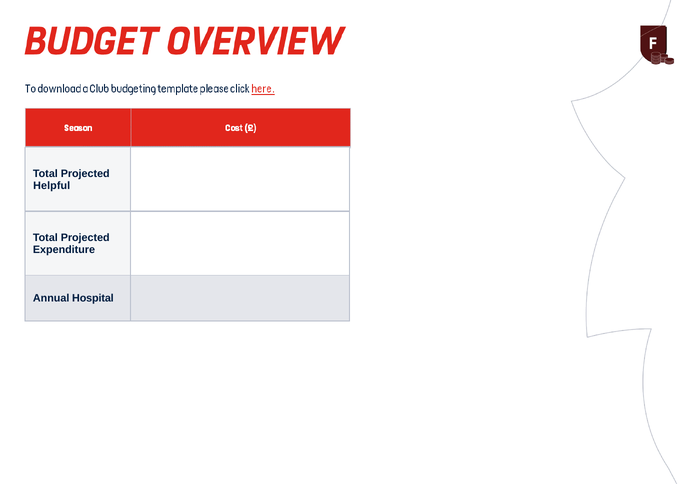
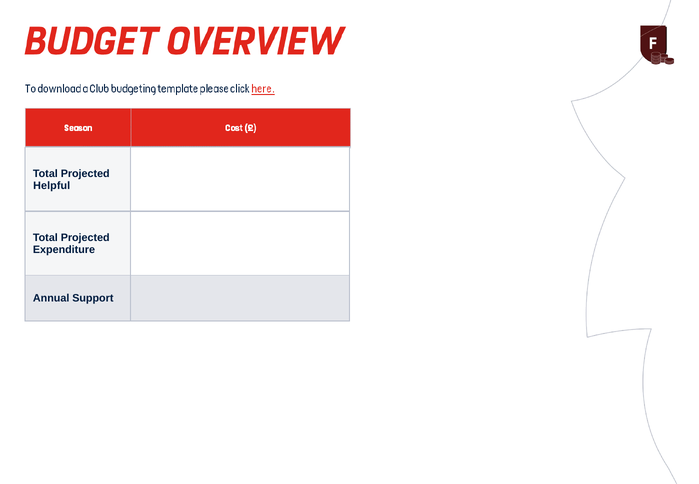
Hospital: Hospital -> Support
